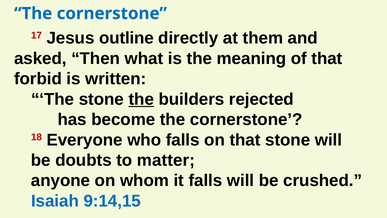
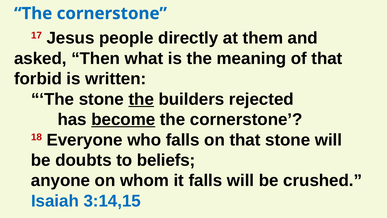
outline: outline -> people
become underline: none -> present
matter: matter -> beliefs
9:14,15: 9:14,15 -> 3:14,15
